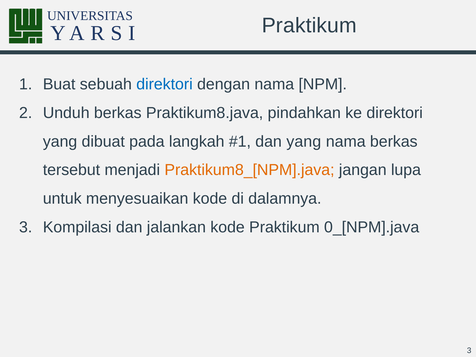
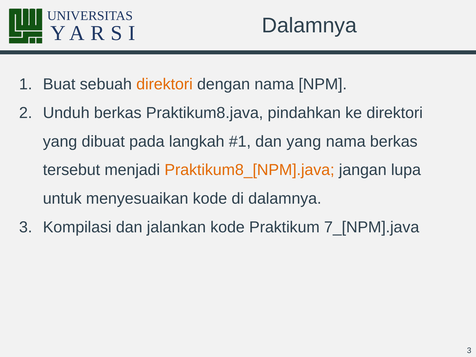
Praktikum at (309, 25): Praktikum -> Dalamnya
direktori at (164, 84) colour: blue -> orange
0_[NPM].java: 0_[NPM].java -> 7_[NPM].java
